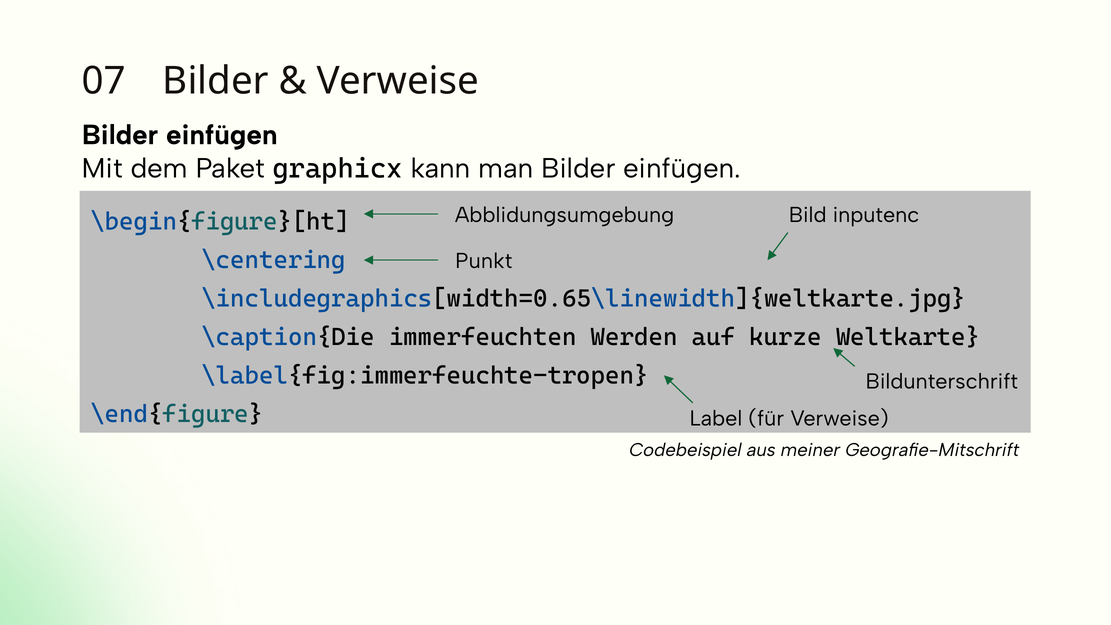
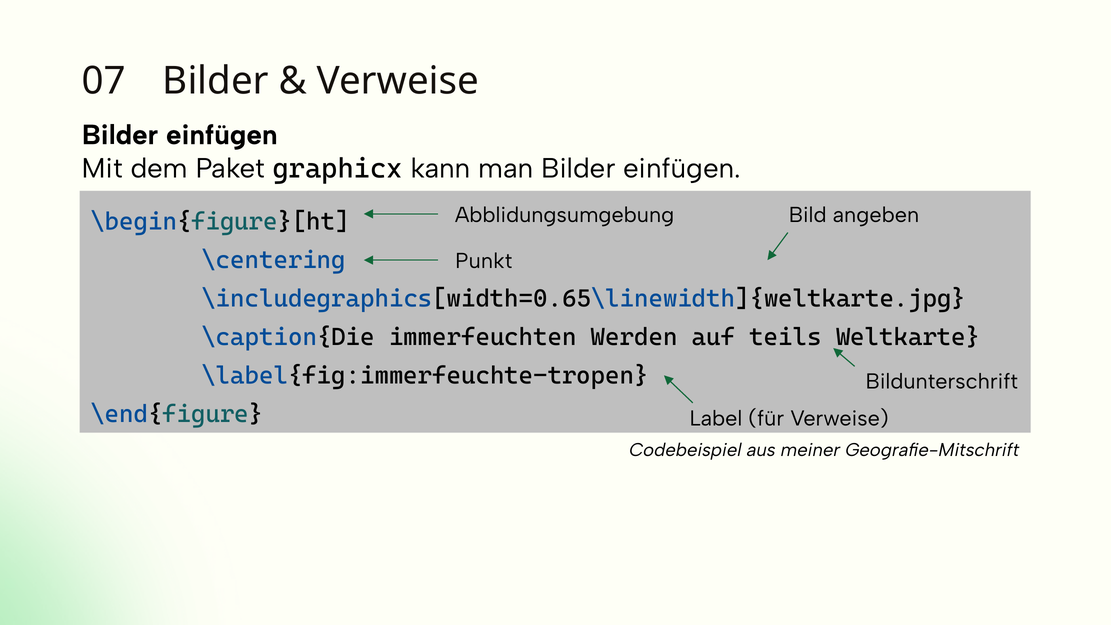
inputenc: inputenc -> angeben
kurze: kurze -> teils
